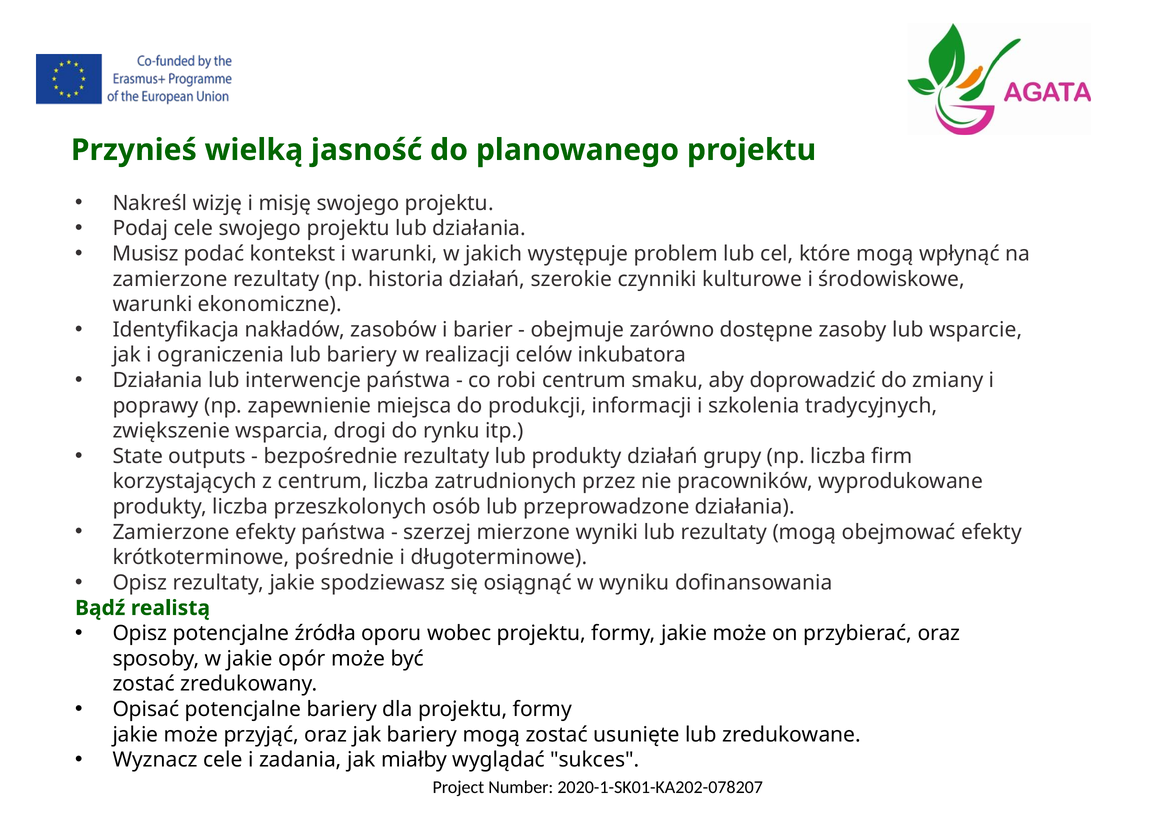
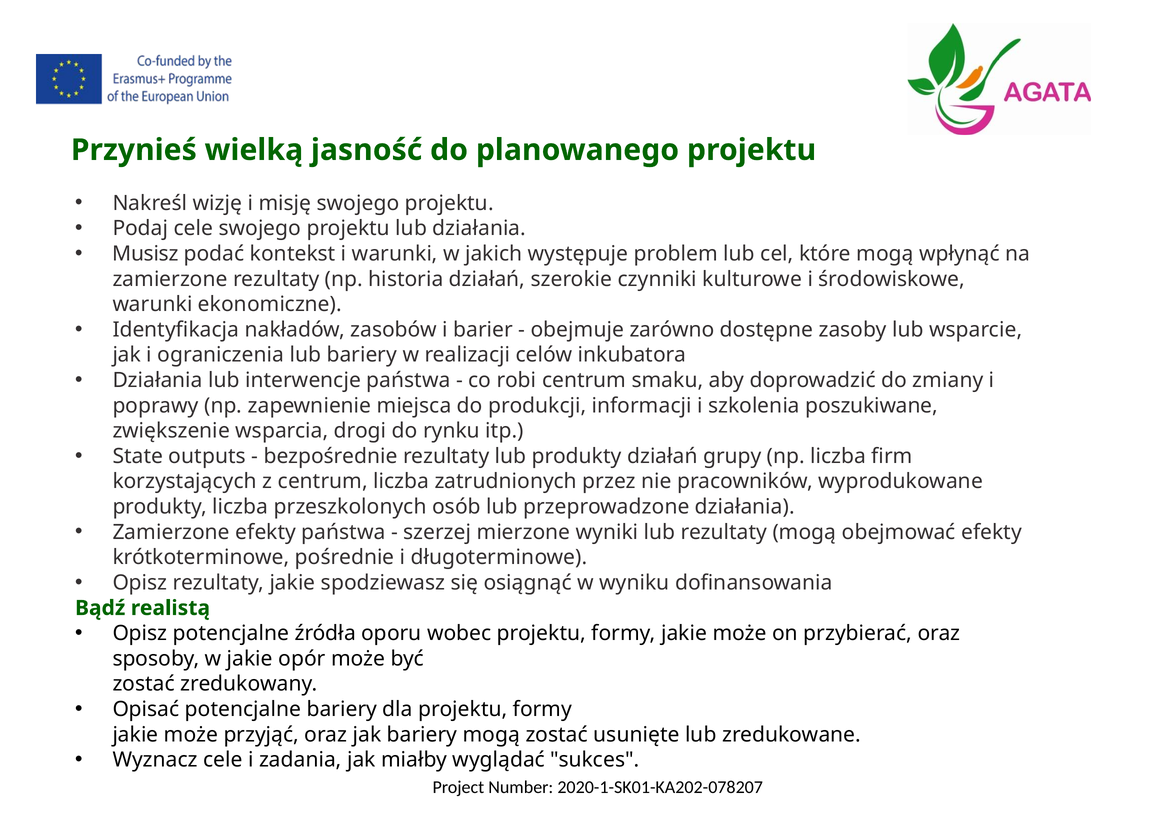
tradycyjnych: tradycyjnych -> poszukiwane
